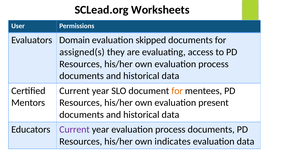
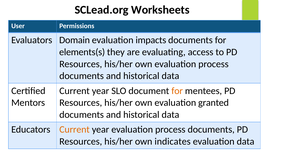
skipped: skipped -> impacts
assigned(s: assigned(s -> elements(s
present: present -> granted
Current at (75, 130) colour: purple -> orange
